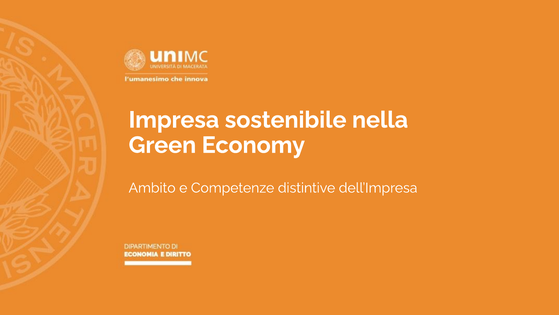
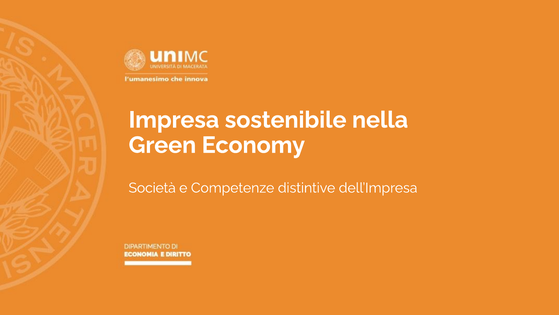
Ambito: Ambito -> Società
